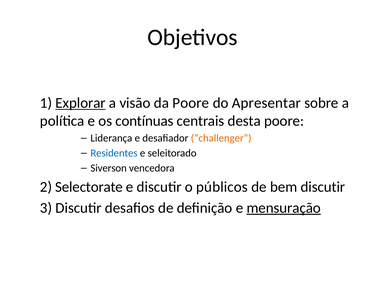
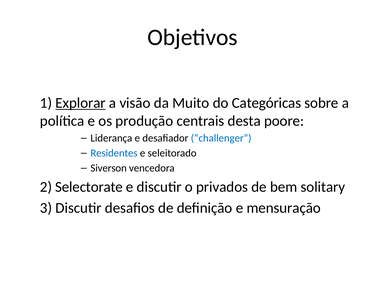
da Poore: Poore -> Muito
Apresentar: Apresentar -> Categóricas
contínuas: contínuas -> produção
challenger colour: orange -> blue
públicos: públicos -> privados
bem discutir: discutir -> solitary
mensuração underline: present -> none
